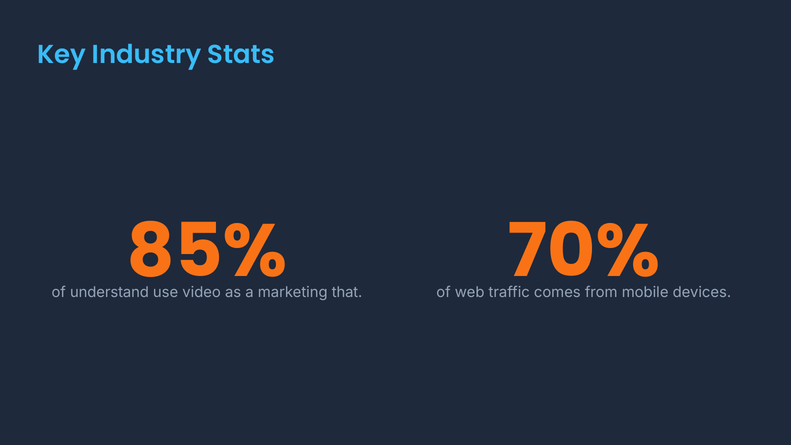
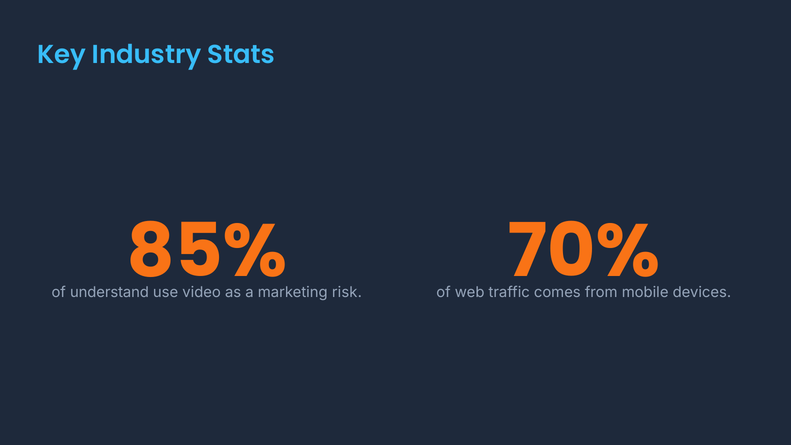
that: that -> risk
